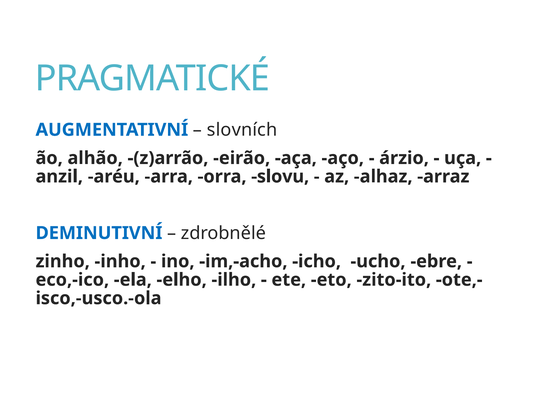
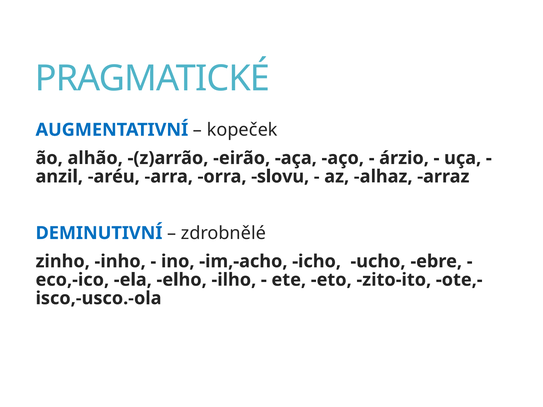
slovních: slovních -> kopeček
